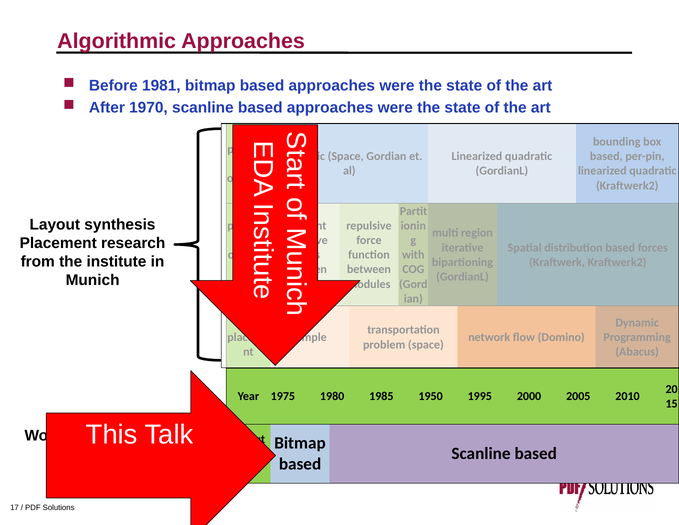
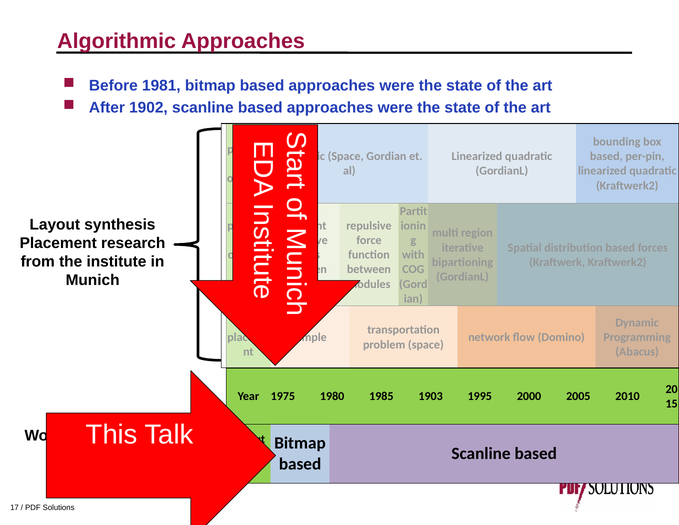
1970: 1970 -> 1902
1950: 1950 -> 1903
